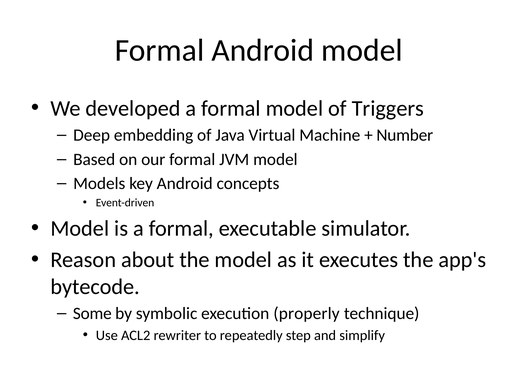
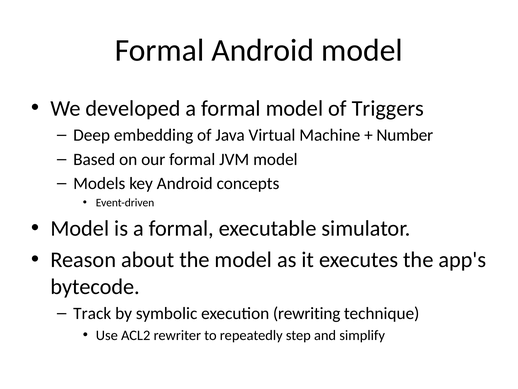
Some: Some -> Track
properly: properly -> rewriting
